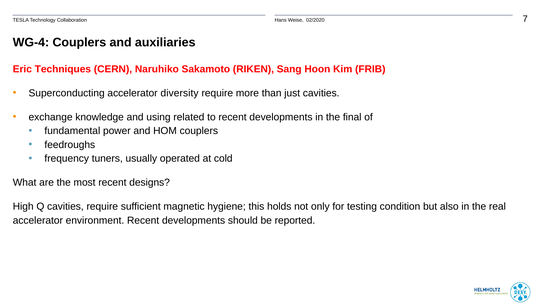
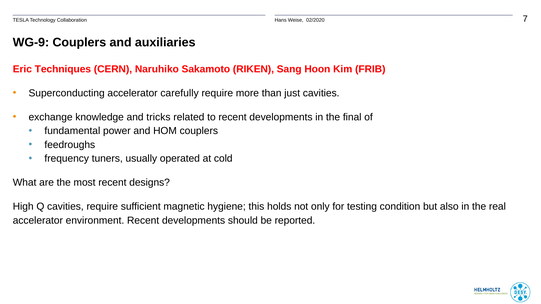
WG-4: WG-4 -> WG-9
diversity: diversity -> carefully
using: using -> tricks
